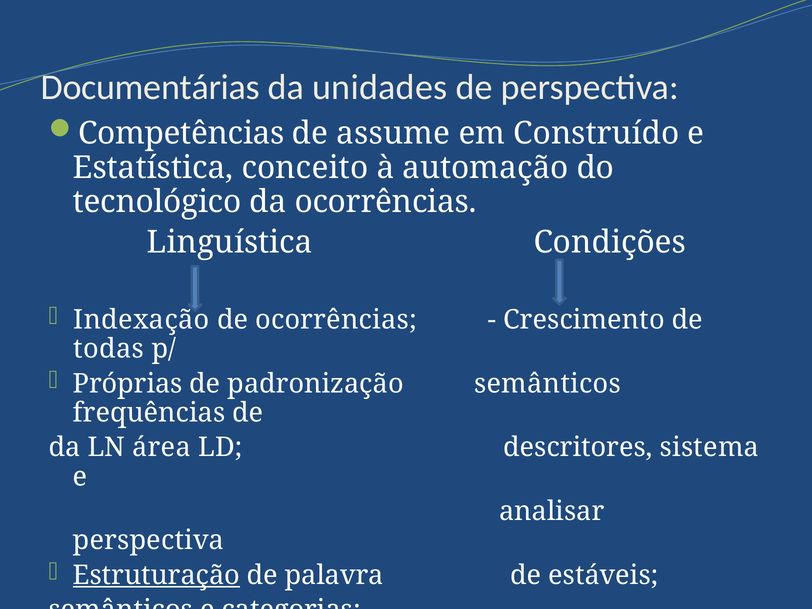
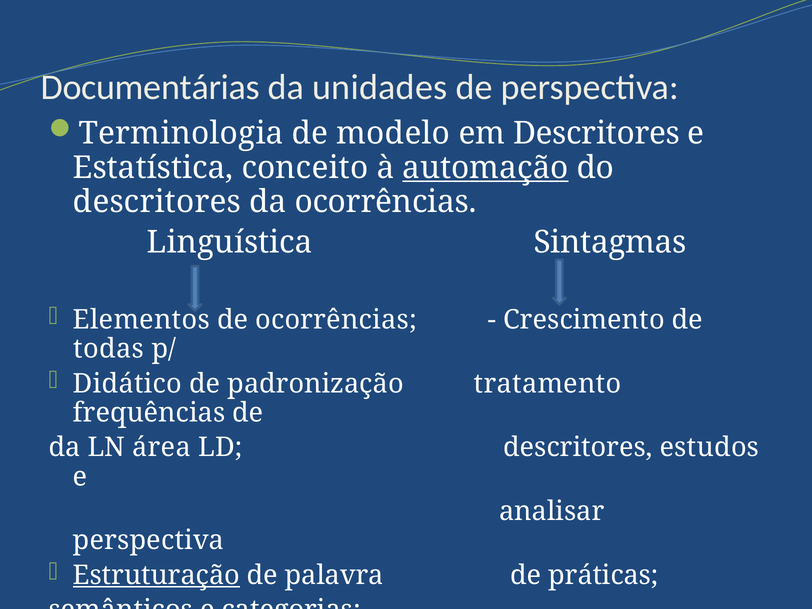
Competências: Competências -> Terminologia
assume: assume -> modelo
em Construído: Construído -> Descritores
automação underline: none -> present
tecnológico at (157, 202): tecnológico -> descritores
Condições: Condições -> Sintagmas
Indexação: Indexação -> Elementos
Próprias: Próprias -> Didático
padronização semânticos: semânticos -> tratamento
sistema: sistema -> estudos
estáveis: estáveis -> práticas
